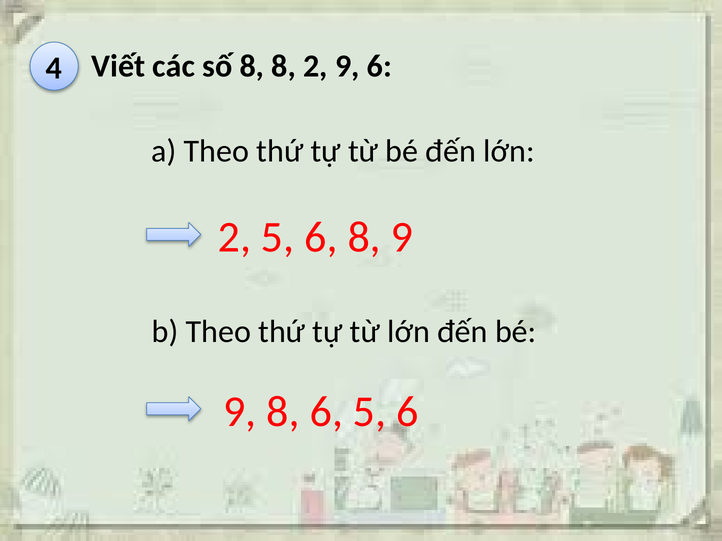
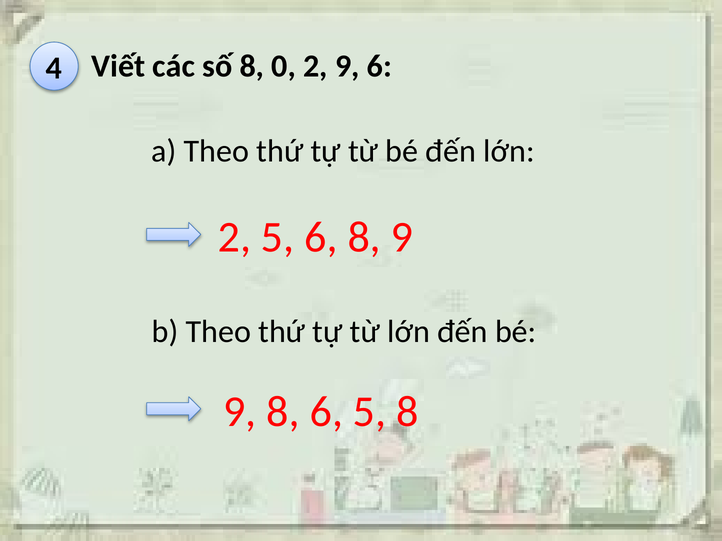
8 8: 8 -> 0
6 5 6: 6 -> 8
